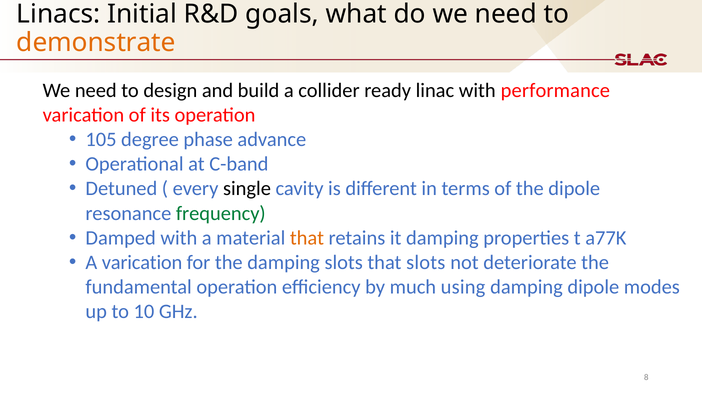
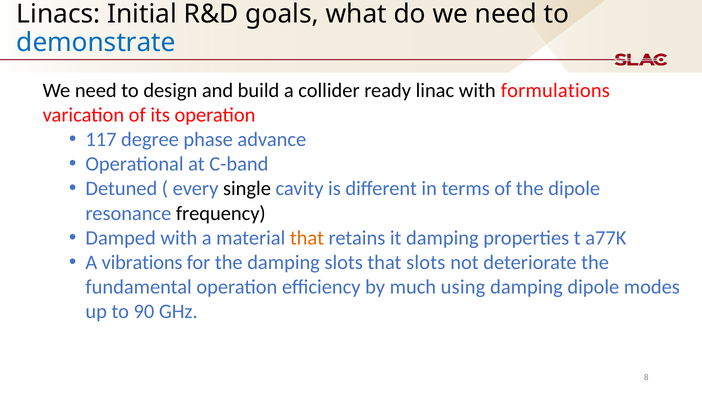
demonstrate colour: orange -> blue
performance: performance -> formulations
105: 105 -> 117
frequency colour: green -> black
A varication: varication -> vibrations
10: 10 -> 90
